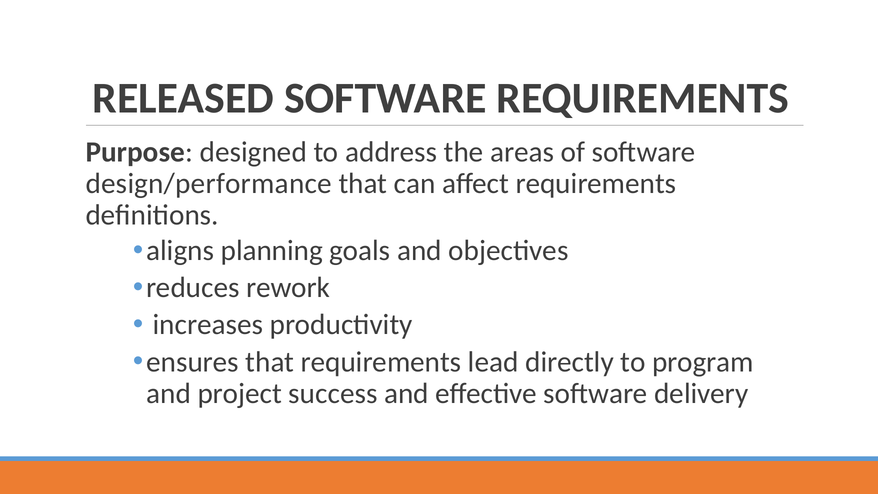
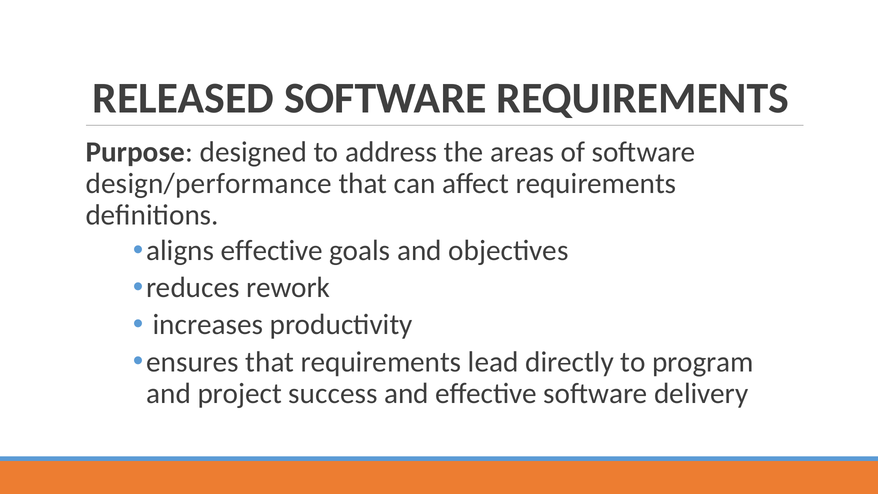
aligns planning: planning -> effective
